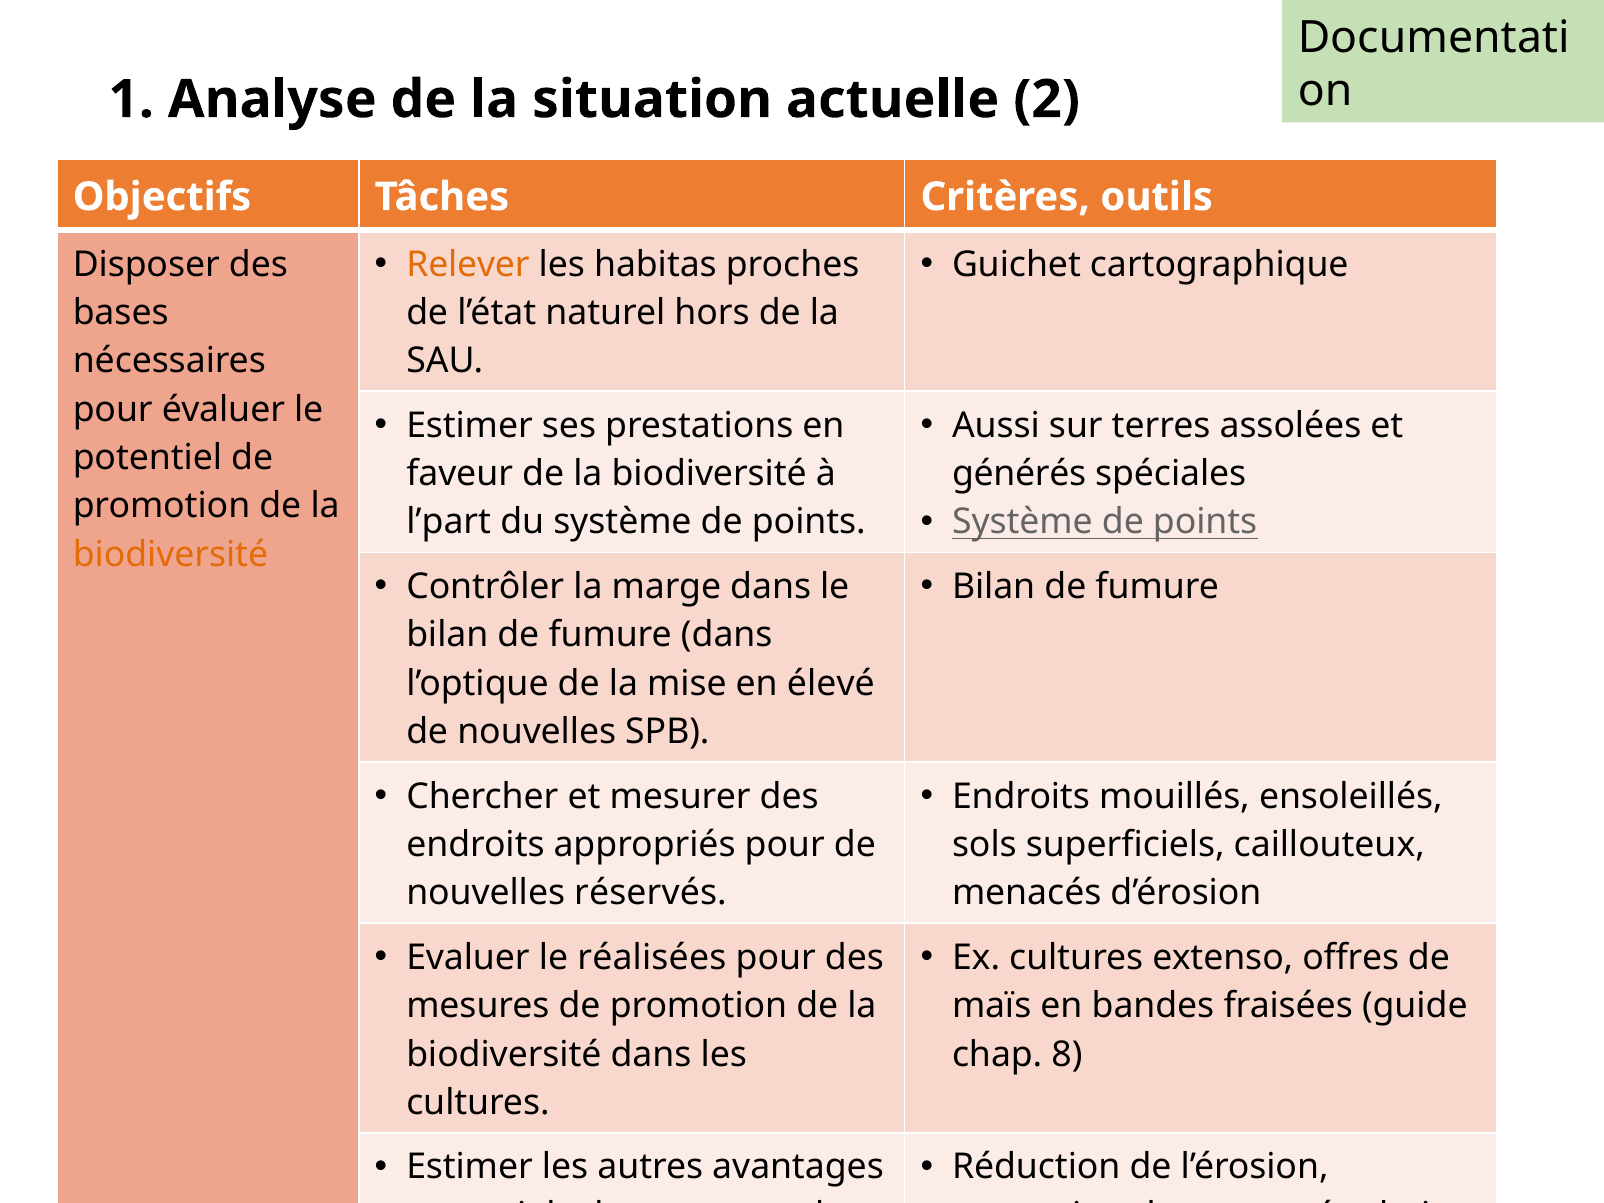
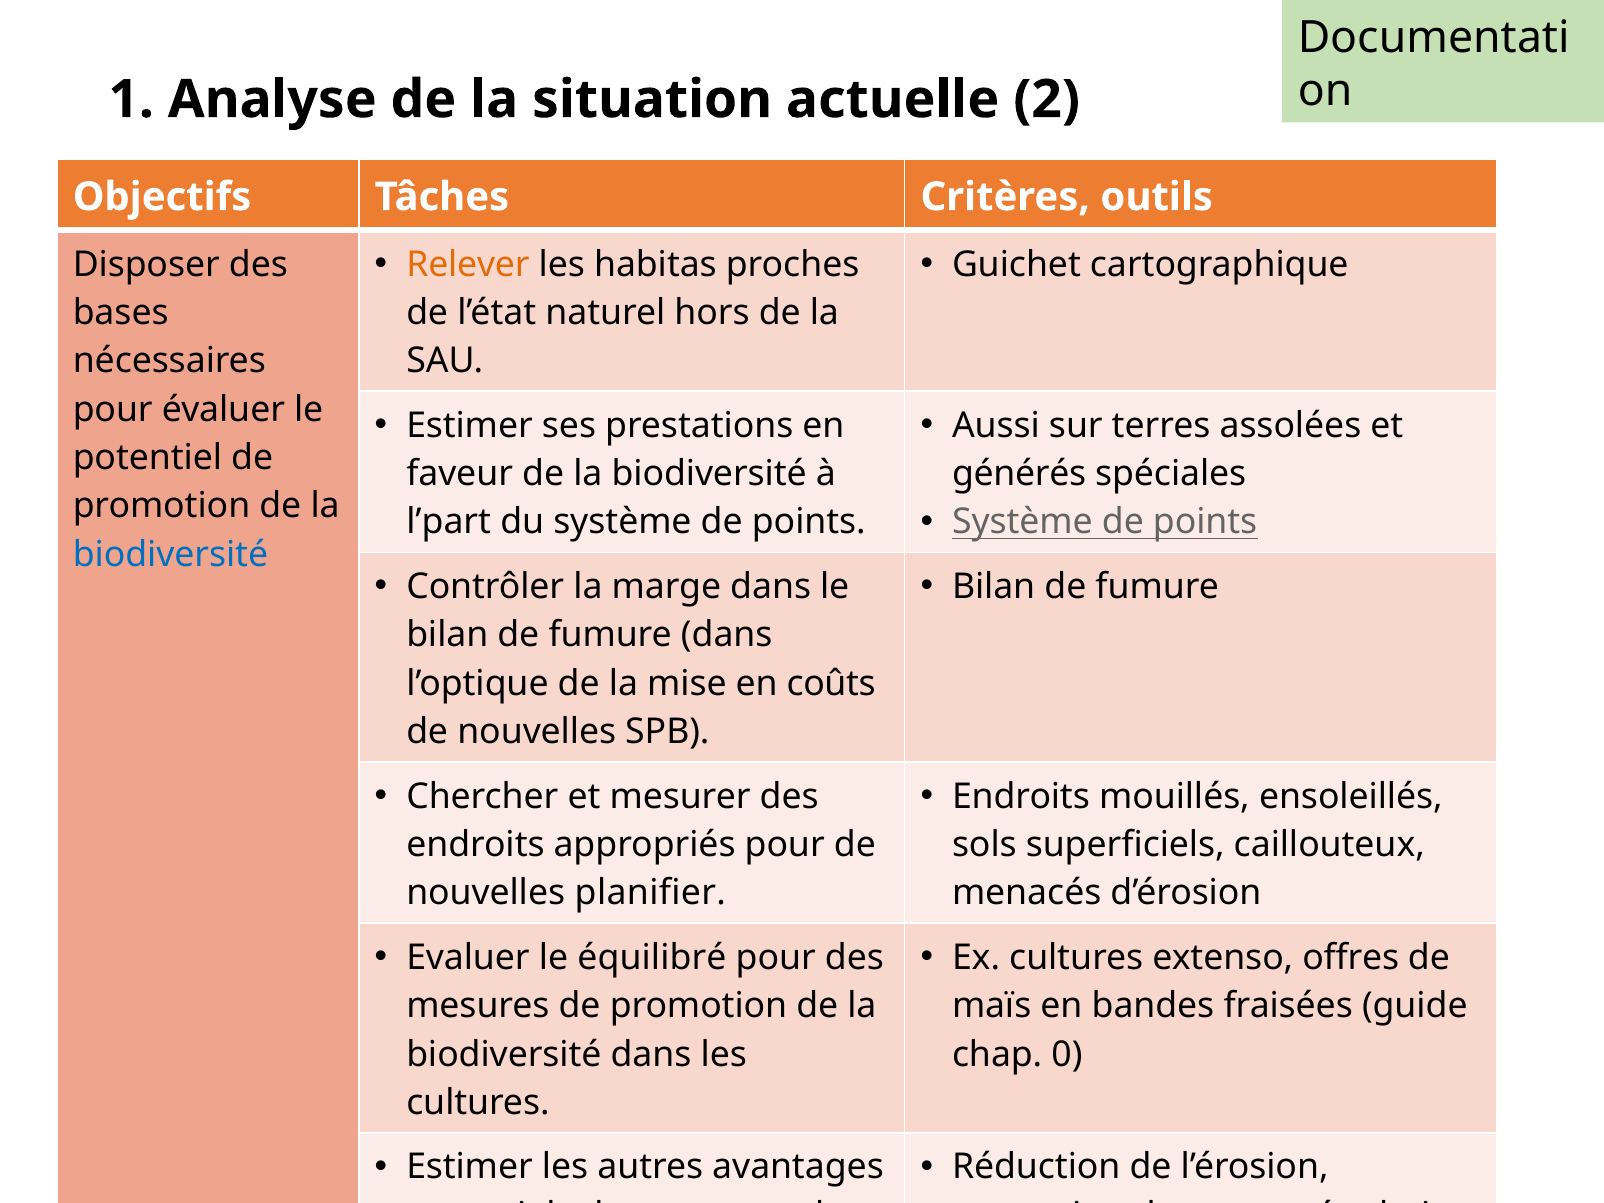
biodiversité at (170, 555) colour: orange -> blue
élevé: élevé -> coûts
nouvelles réservés: réservés -> planifier
réalisées: réalisées -> équilibré
8: 8 -> 0
